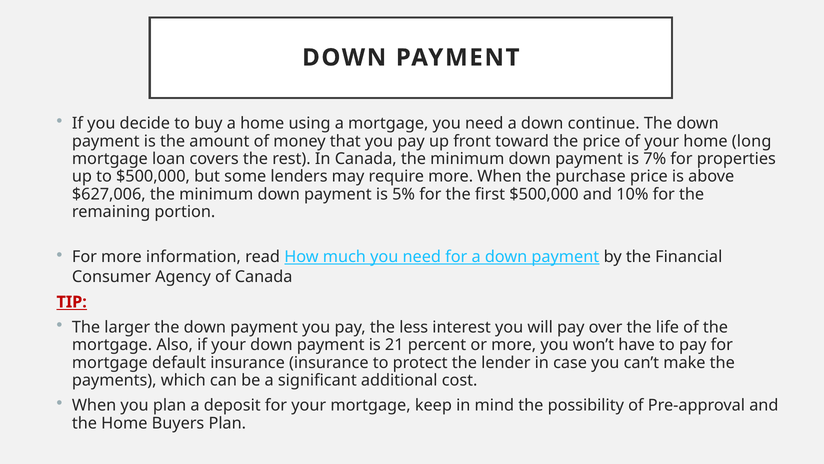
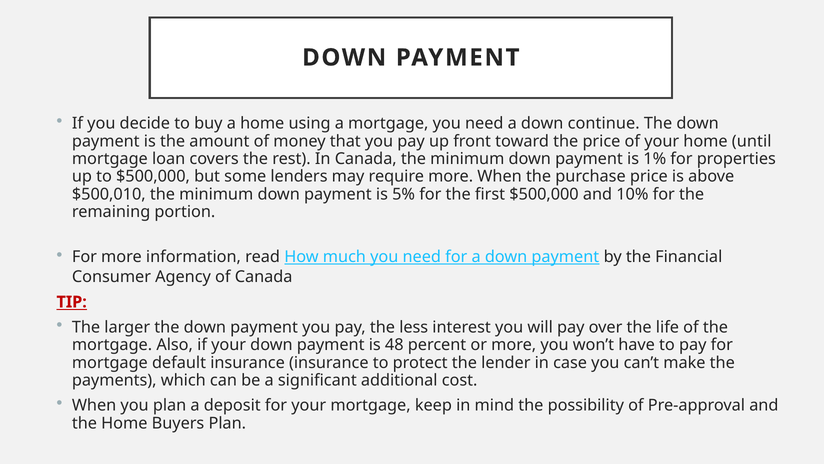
long: long -> until
7%: 7% -> 1%
$627,006: $627,006 -> $500,010
21: 21 -> 48
